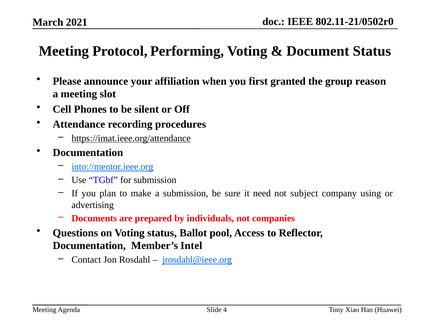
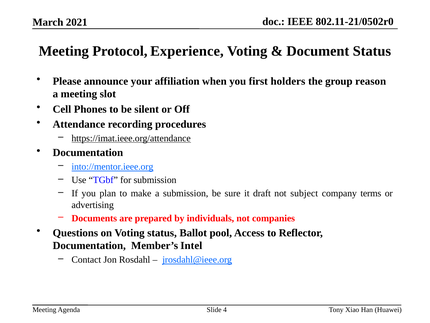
Performing: Performing -> Experience
granted: granted -> holders
need: need -> draft
using: using -> terms
